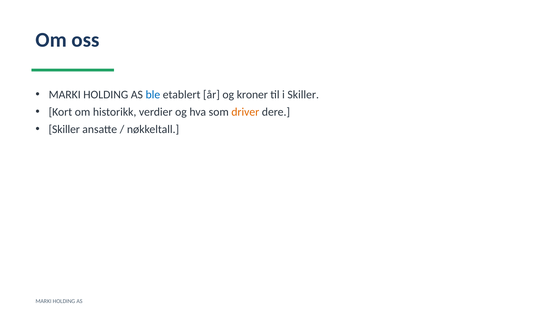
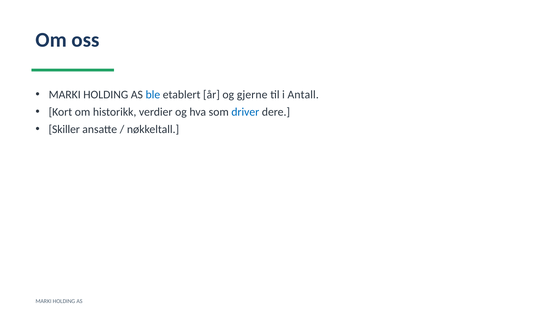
kroner: kroner -> gjerne
i Skiller: Skiller -> Antall
driver colour: orange -> blue
